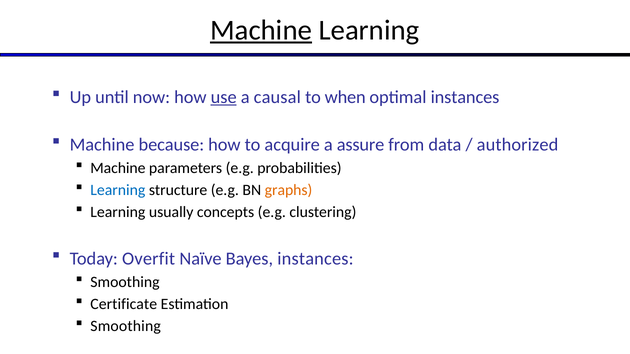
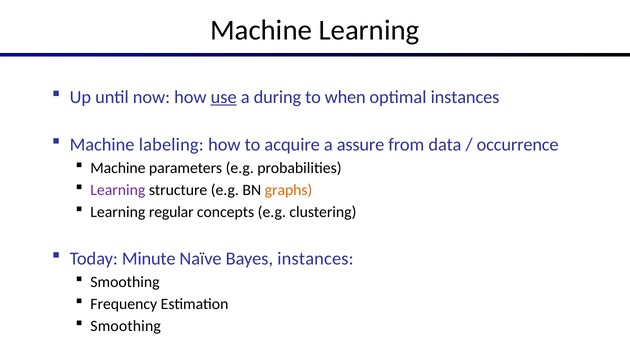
Machine at (261, 30) underline: present -> none
causal: causal -> during
because: because -> labeling
authorized: authorized -> occurrence
Learning at (118, 190) colour: blue -> purple
usually: usually -> regular
Overfit: Overfit -> Minute
Certificate: Certificate -> Frequency
